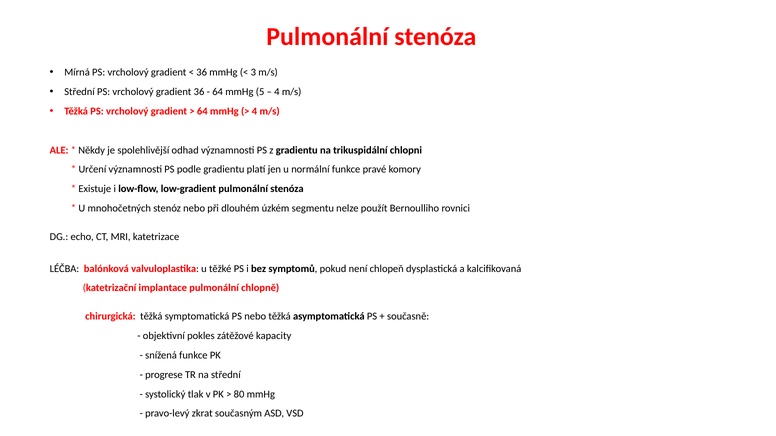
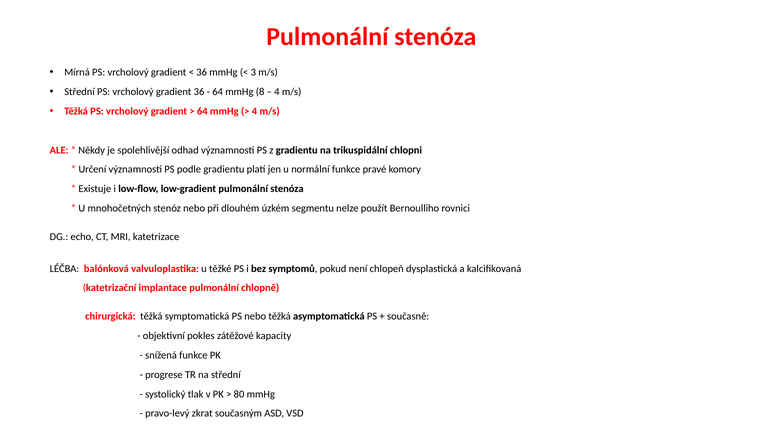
5: 5 -> 8
